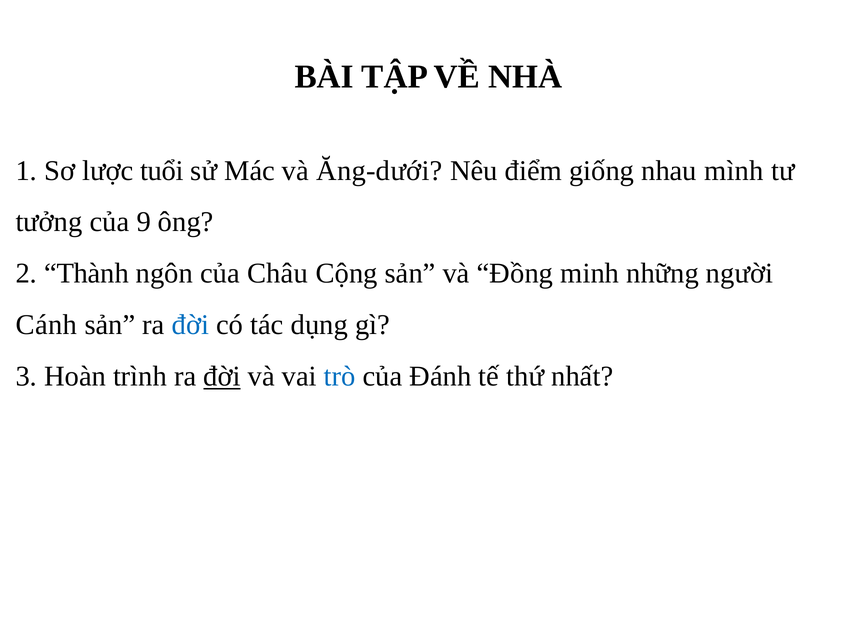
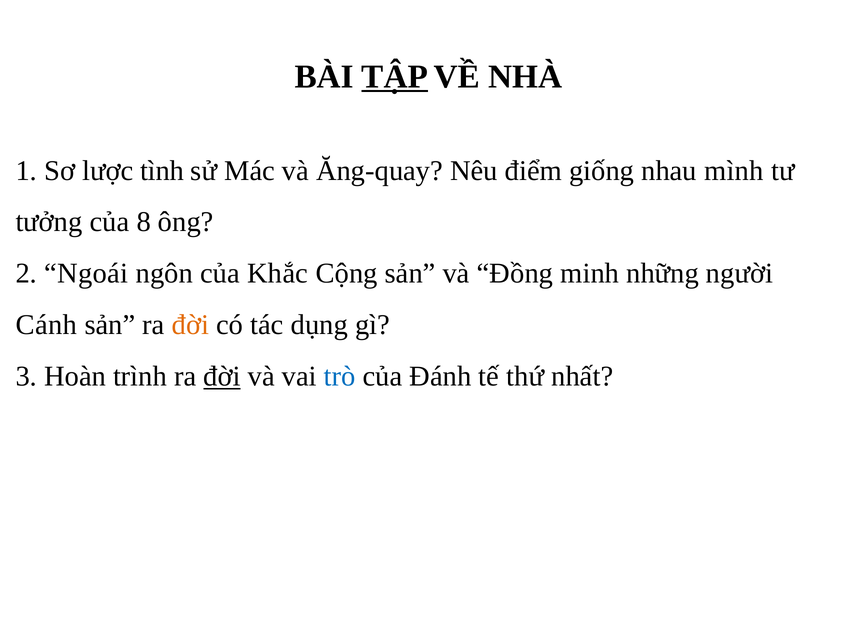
TẬP underline: none -> present
tuổi: tuổi -> tình
Ăng-dưới: Ăng-dưới -> Ăng-quay
9: 9 -> 8
Thành: Thành -> Ngoái
Châu: Châu -> Khắc
đời at (190, 325) colour: blue -> orange
